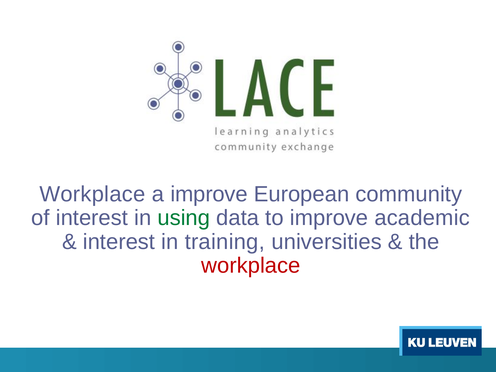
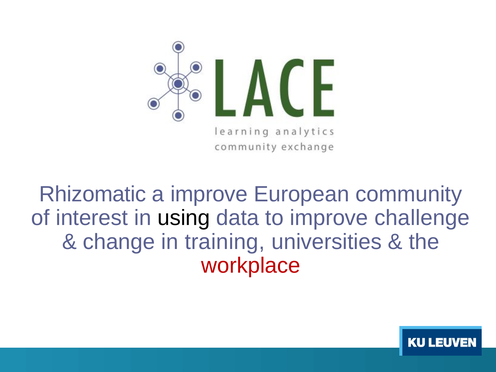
Workplace at (92, 194): Workplace -> Rhizomatic
using colour: green -> black
academic: academic -> challenge
interest at (119, 242): interest -> change
